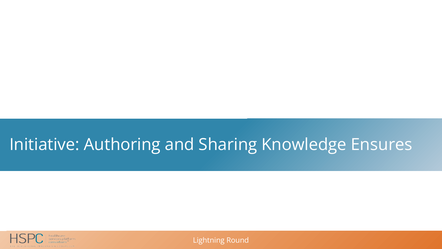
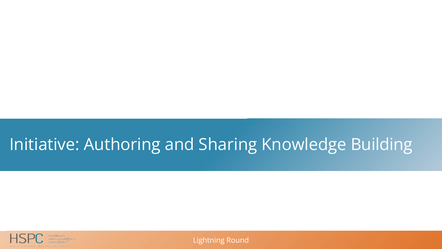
Ensures: Ensures -> Building
